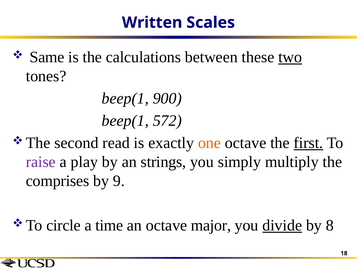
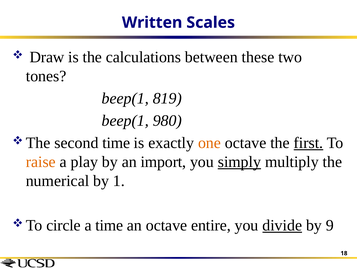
Same: Same -> Draw
two underline: present -> none
900: 900 -> 819
572: 572 -> 980
second read: read -> time
raise colour: purple -> orange
strings: strings -> import
simply underline: none -> present
comprises: comprises -> numerical
9: 9 -> 1
major: major -> entire
8: 8 -> 9
